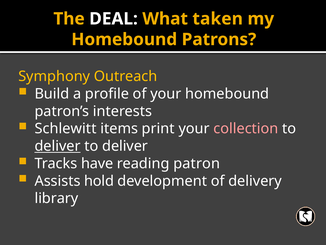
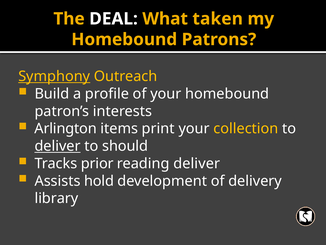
Symphony underline: none -> present
Schlewitt: Schlewitt -> Arlington
collection colour: pink -> yellow
deliver at (125, 146): deliver -> should
have: have -> prior
reading patron: patron -> deliver
